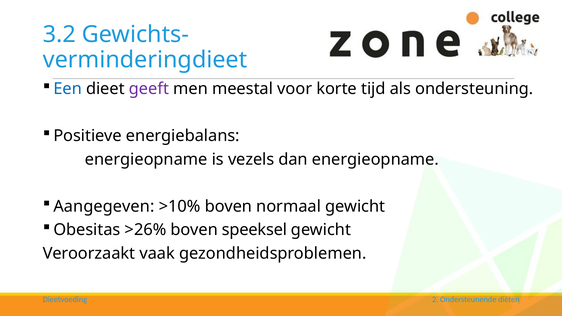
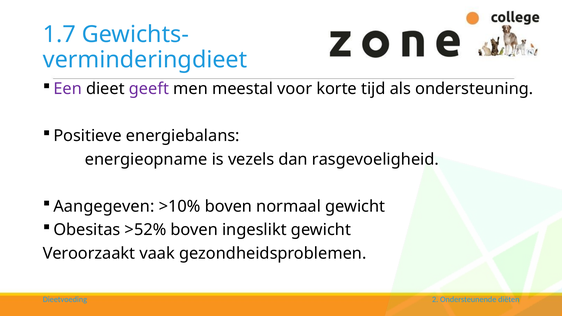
3.2: 3.2 -> 1.7
Een colour: blue -> purple
dan energieopname: energieopname -> rasgevoeligheid
>26%: >26% -> >52%
speeksel: speeksel -> ingeslikt
